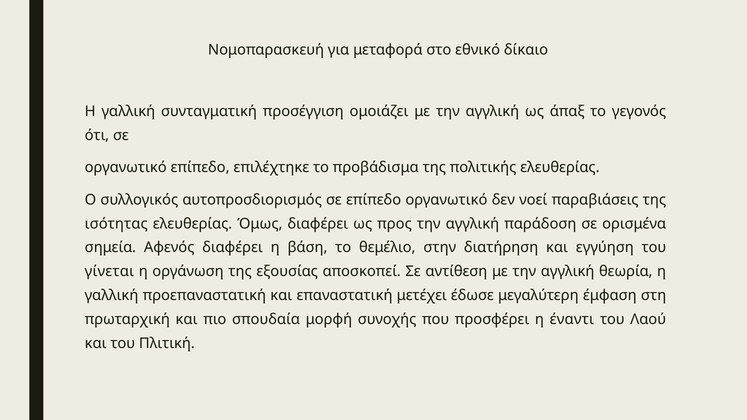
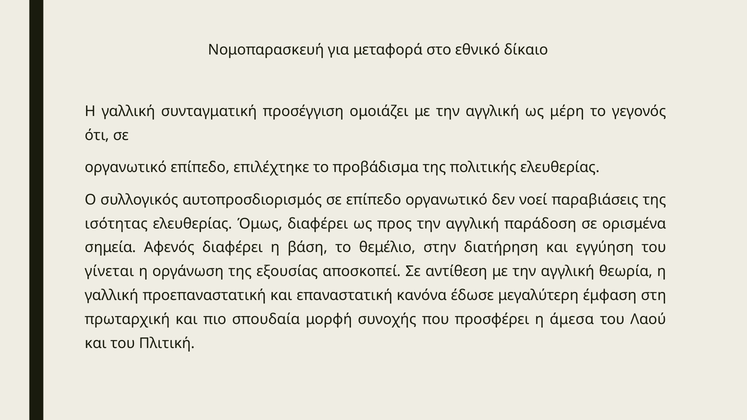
άπαξ: άπαξ -> μέρη
μετέχει: μετέχει -> κανόνα
έναντι: έναντι -> άμεσα
